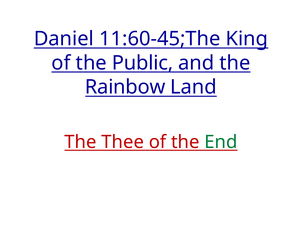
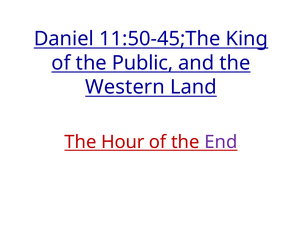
11:60-45;The: 11:60-45;The -> 11:50-45;The
Rainbow: Rainbow -> Western
Thee: Thee -> Hour
End colour: green -> purple
